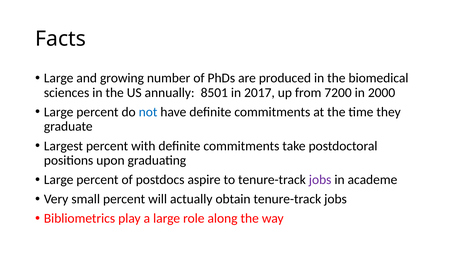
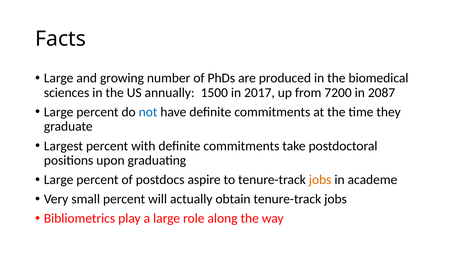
8501: 8501 -> 1500
2000: 2000 -> 2087
jobs at (320, 180) colour: purple -> orange
